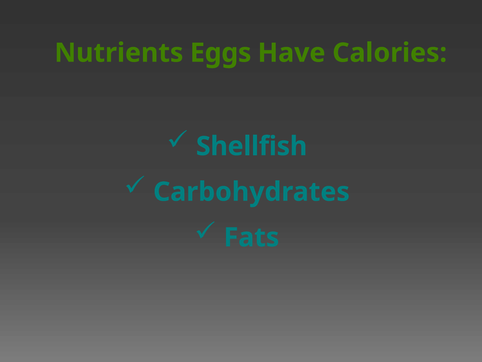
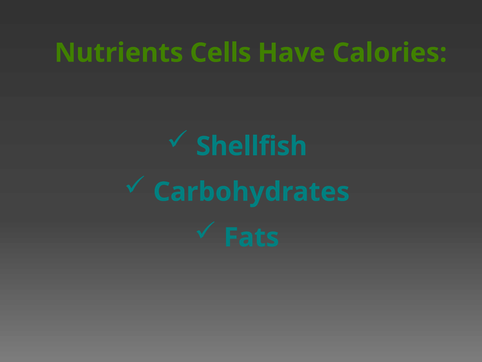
Eggs: Eggs -> Cells
